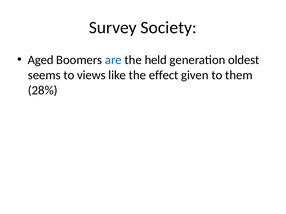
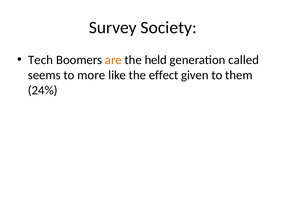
Aged: Aged -> Tech
are colour: blue -> orange
oldest: oldest -> called
views: views -> more
28%: 28% -> 24%
